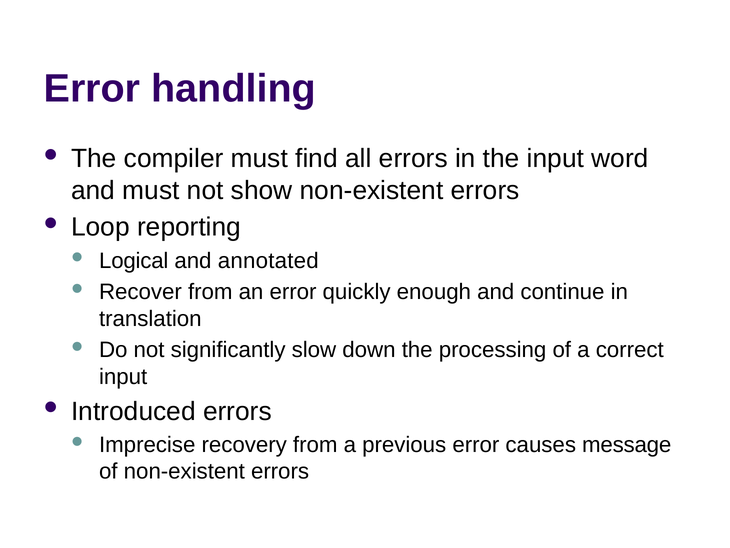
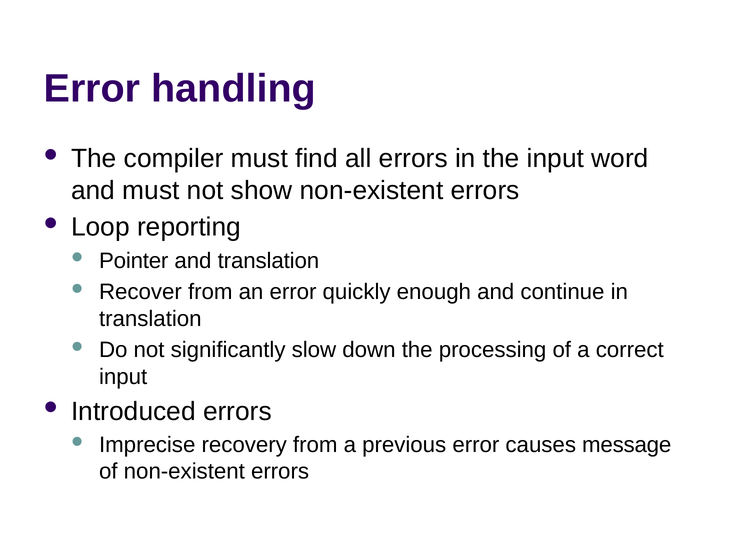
Logical: Logical -> Pointer
and annotated: annotated -> translation
